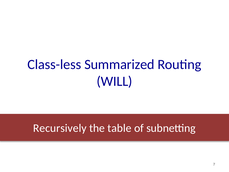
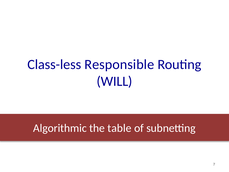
Summarized: Summarized -> Responsible
Recursively: Recursively -> Algorithmic
